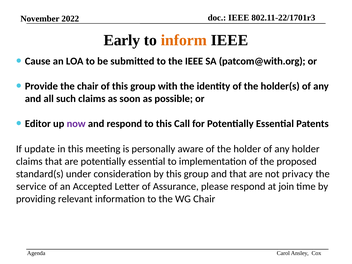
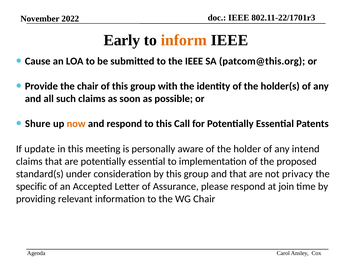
patcom@with.org: patcom@with.org -> patcom@this.org
Editor: Editor -> Shure
now colour: purple -> orange
any holder: holder -> intend
service: service -> specific
